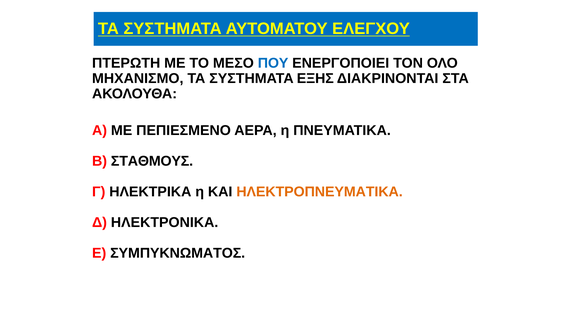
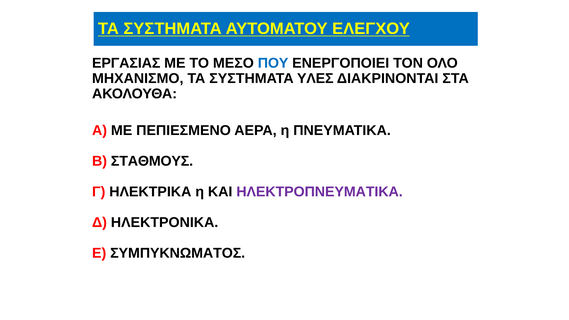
ΠΤΕΡΩΤΗ: ΠΤΕΡΩΤΗ -> ΕΡΓΑΣΙΑΣ
ΕΞΗΣ: ΕΞΗΣ -> ΥΛΕΣ
ΗΛΕΚΤΡΟΠΝΕΥΜΑΤΙΚΑ colour: orange -> purple
